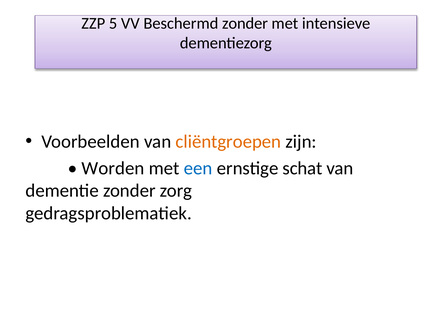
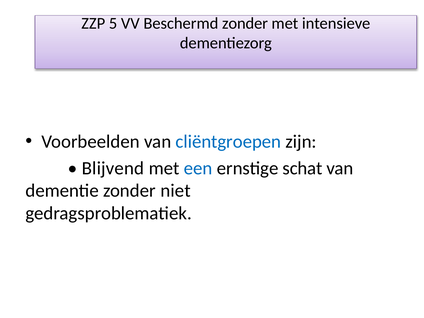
cliëntgroepen colour: orange -> blue
Worden: Worden -> Blijvend
zorg: zorg -> niet
